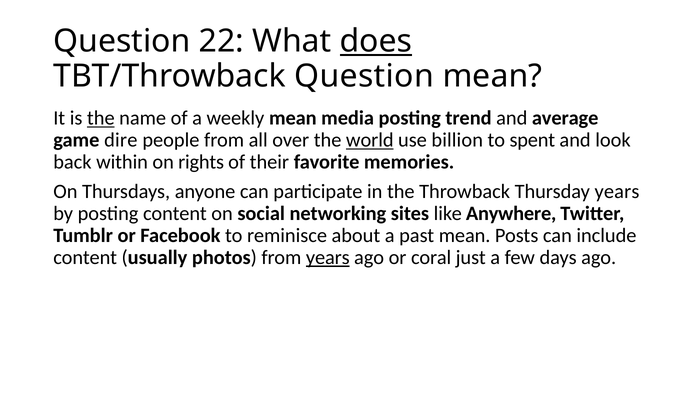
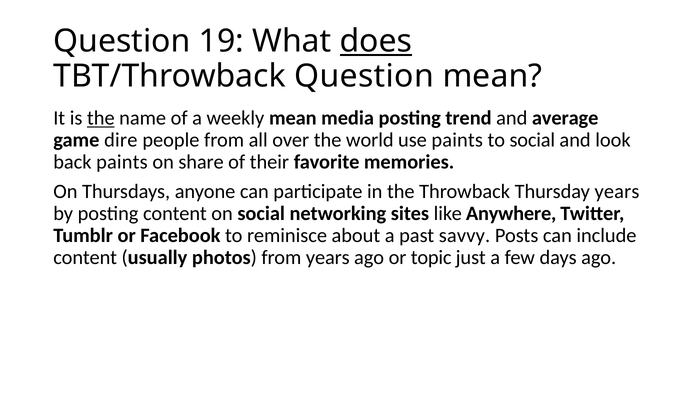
22: 22 -> 19
world underline: present -> none
use billion: billion -> paints
to spent: spent -> social
back within: within -> paints
rights: rights -> share
past mean: mean -> savvy
years at (328, 258) underline: present -> none
coral: coral -> topic
